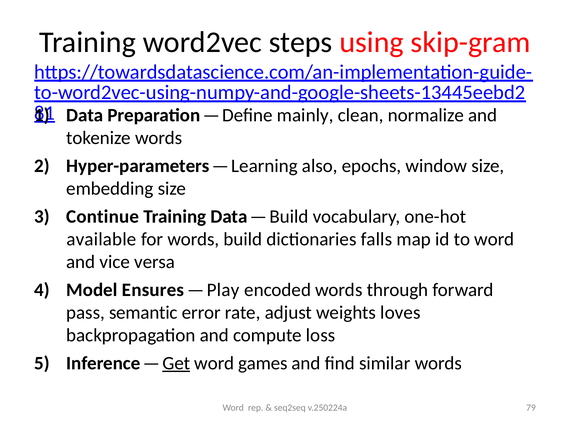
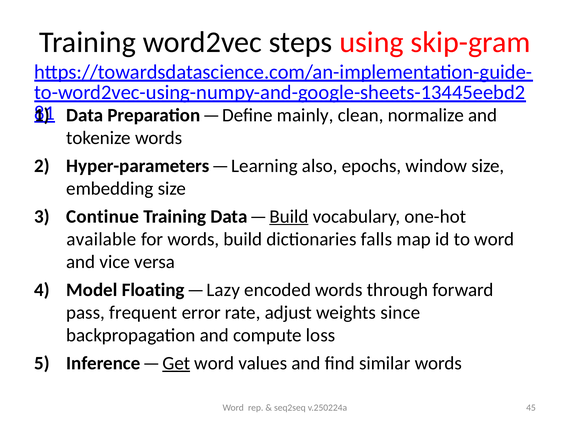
Build at (289, 217) underline: none -> present
Ensures: Ensures -> Floating
Play: Play -> Lazy
semantic: semantic -> frequent
loves: loves -> since
games: games -> values
79: 79 -> 45
